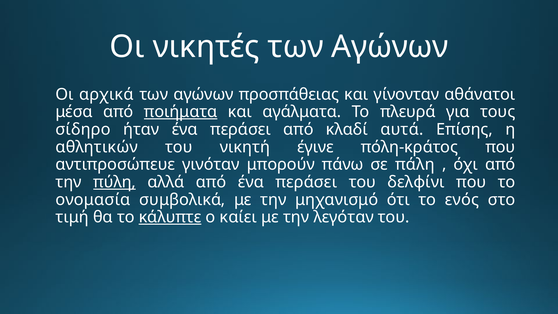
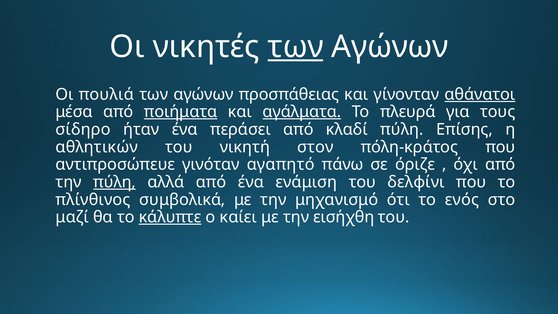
των at (296, 47) underline: none -> present
αρχικά: αρχικά -> πουλιά
αθάνατοι underline: none -> present
αγάλματα underline: none -> present
κλαδί αυτά: αυτά -> πύλη
έγινε: έγινε -> στον
μπορούν: μπορούν -> αγαπητό
πάλη: πάλη -> όριζε
από ένα περάσει: περάσει -> ενάμιση
ονομασία: ονομασία -> πλίνθινος
τιμή: τιμή -> μαζί
λεγόταν: λεγόταν -> εισήχθη
